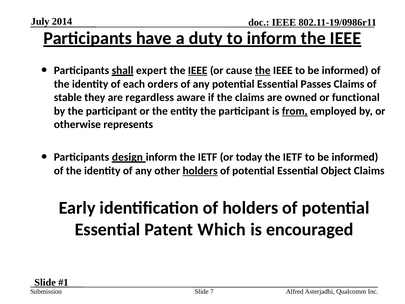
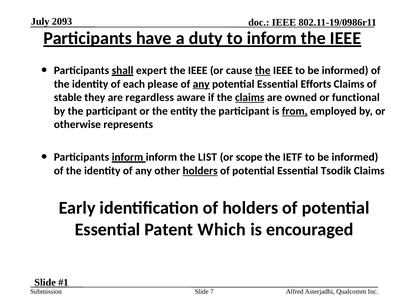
2014: 2014 -> 2093
IEEE at (198, 70) underline: present -> none
orders: orders -> please
any at (201, 84) underline: none -> present
Passes: Passes -> Efforts
claims at (250, 97) underline: none -> present
Participants design: design -> inform
inform the IETF: IETF -> LIST
today: today -> scope
Object: Object -> Tsodik
